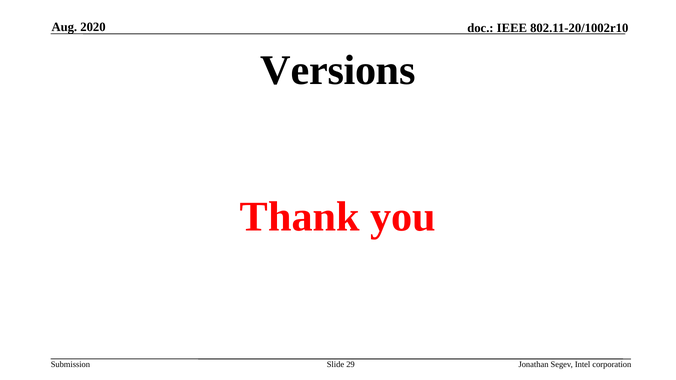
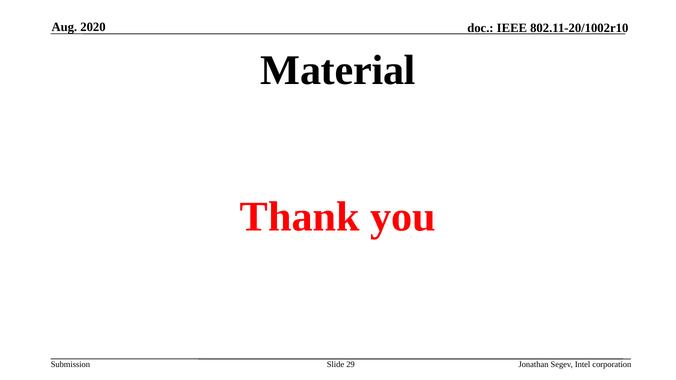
Versions: Versions -> Material
